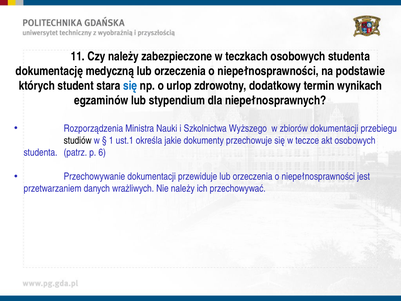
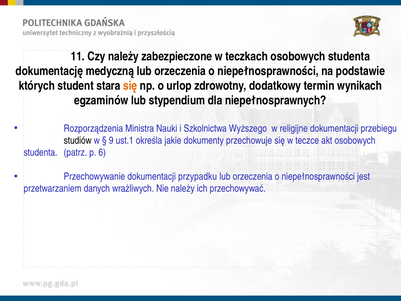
się at (130, 86) colour: blue -> orange
zbiorów: zbiorów -> religijne
1: 1 -> 9
przewiduje: przewiduje -> przypadku
